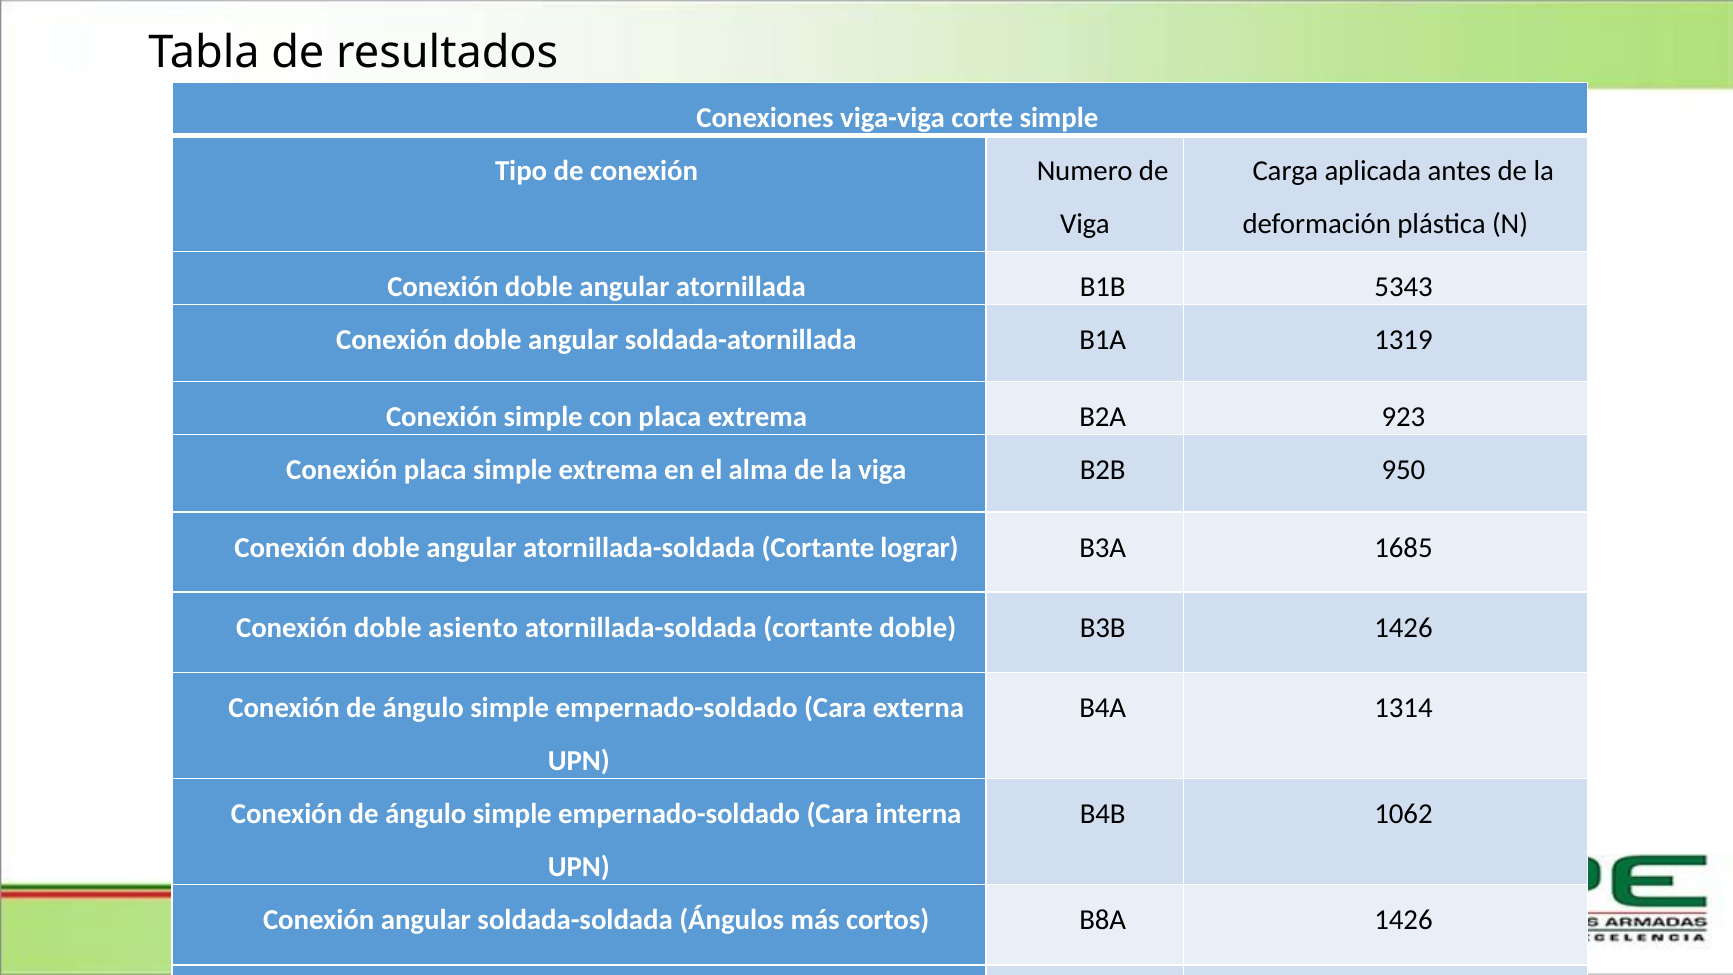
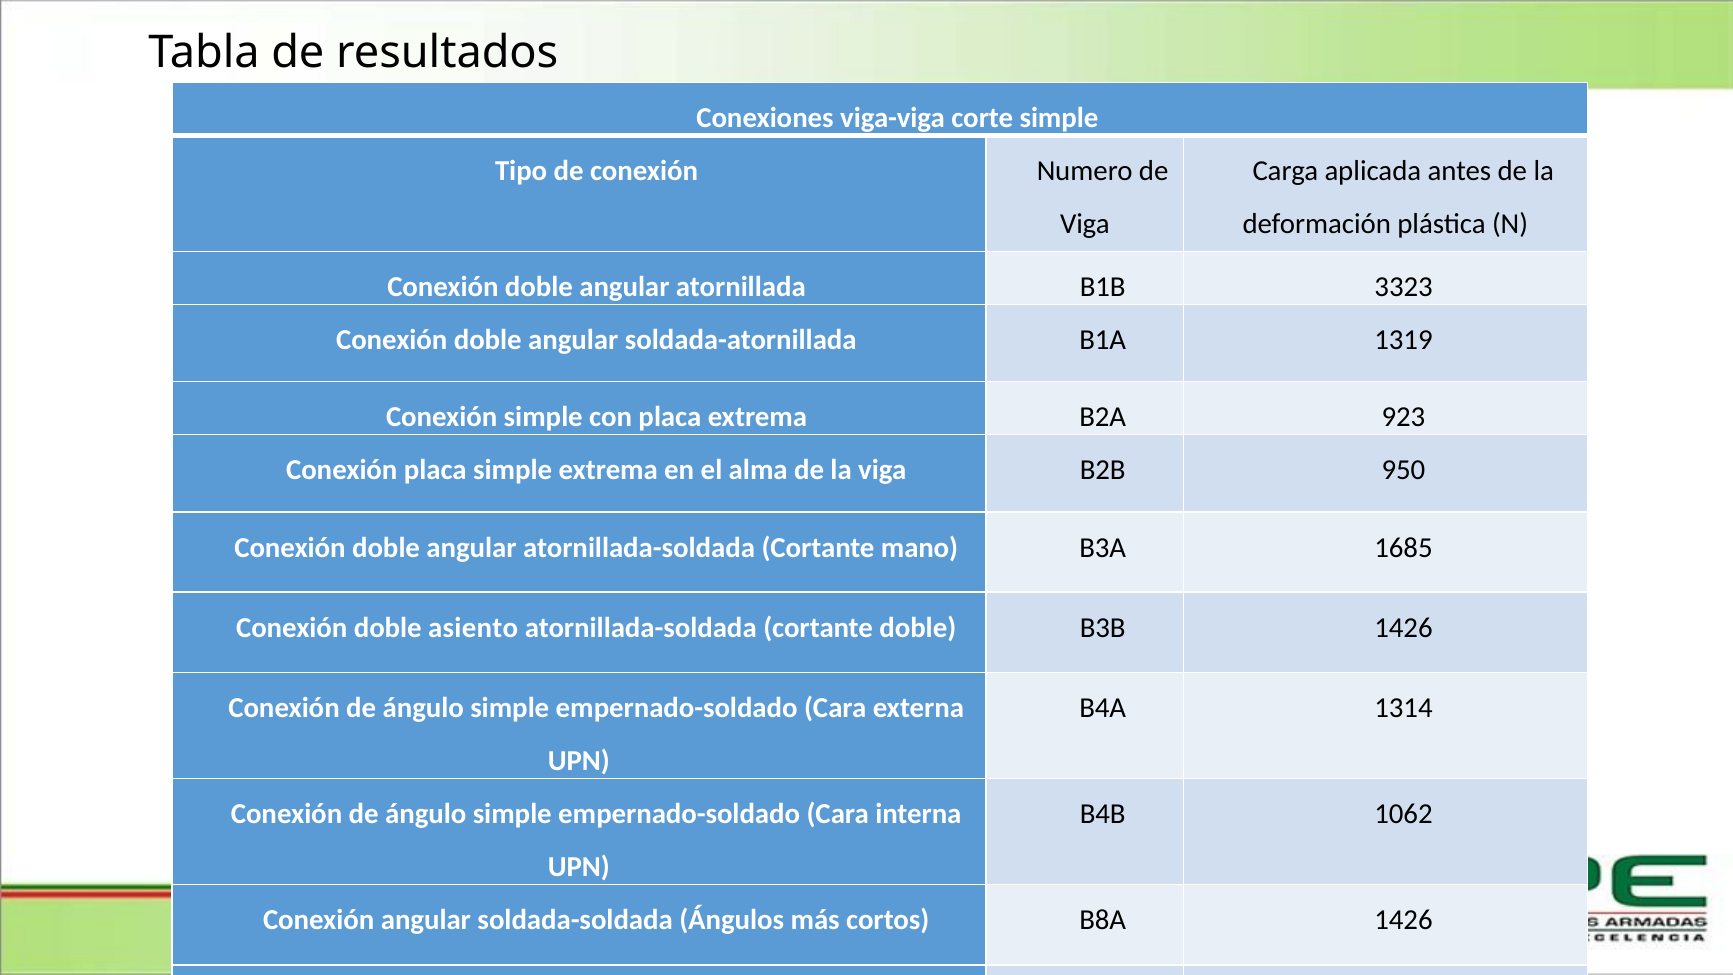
5343: 5343 -> 3323
lograr: lograr -> mano
